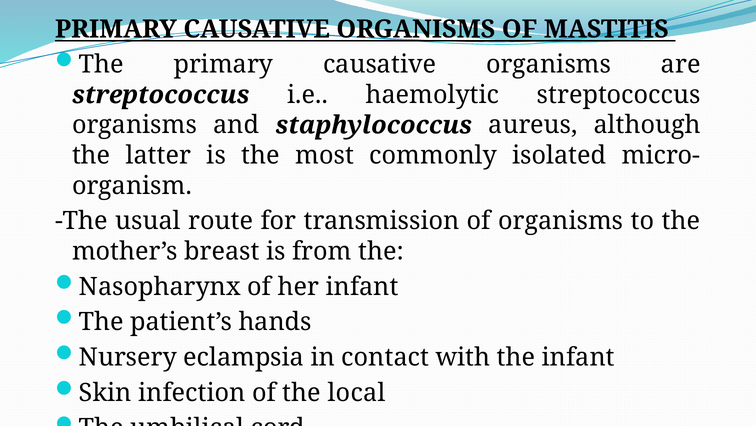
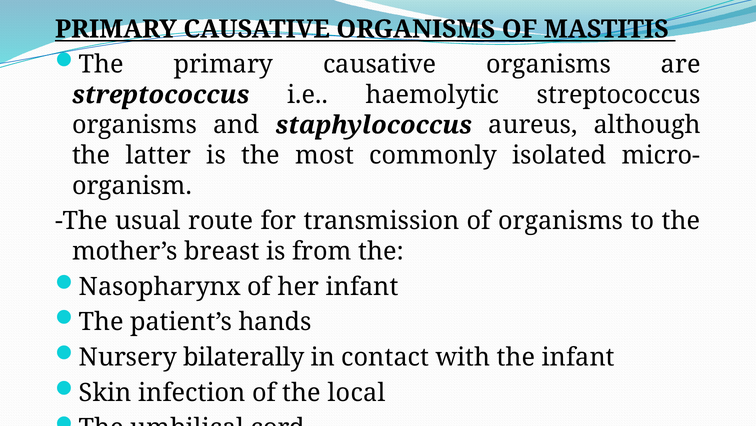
eclampsia: eclampsia -> bilaterally
